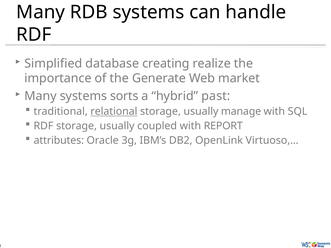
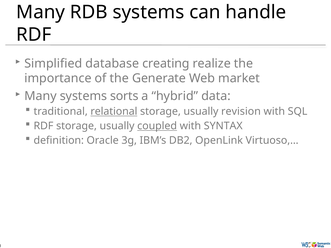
past: past -> data
manage: manage -> revision
coupled underline: none -> present
REPORT: REPORT -> SYNTAX
attributes: attributes -> definition
